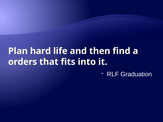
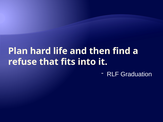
orders: orders -> refuse
